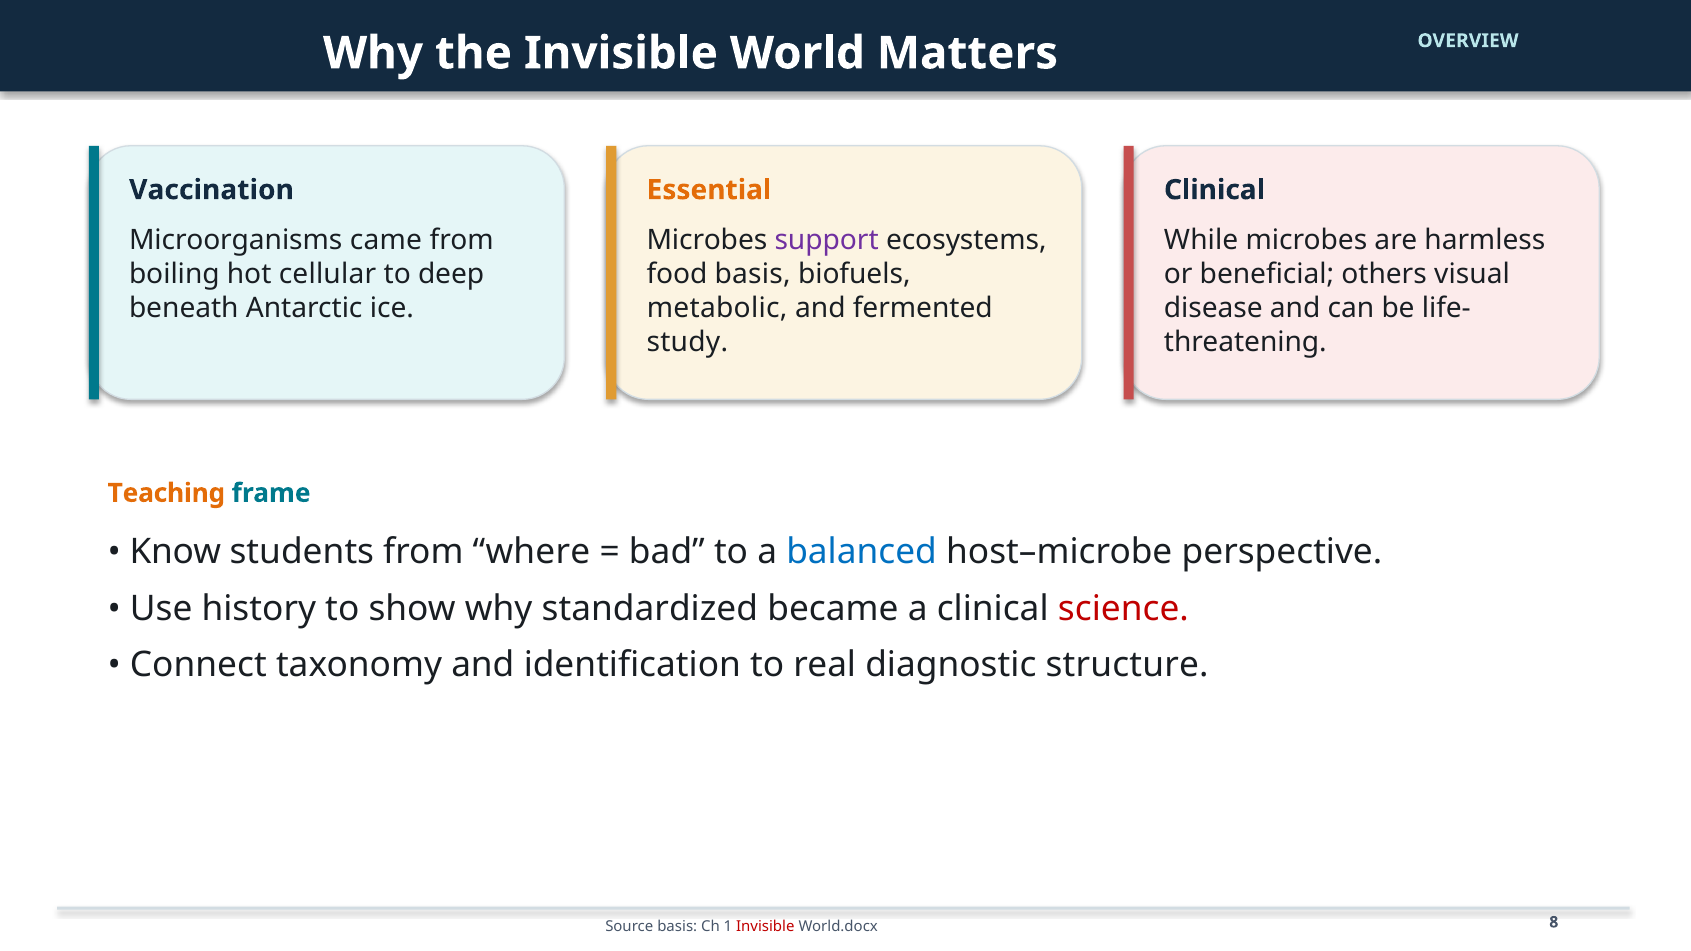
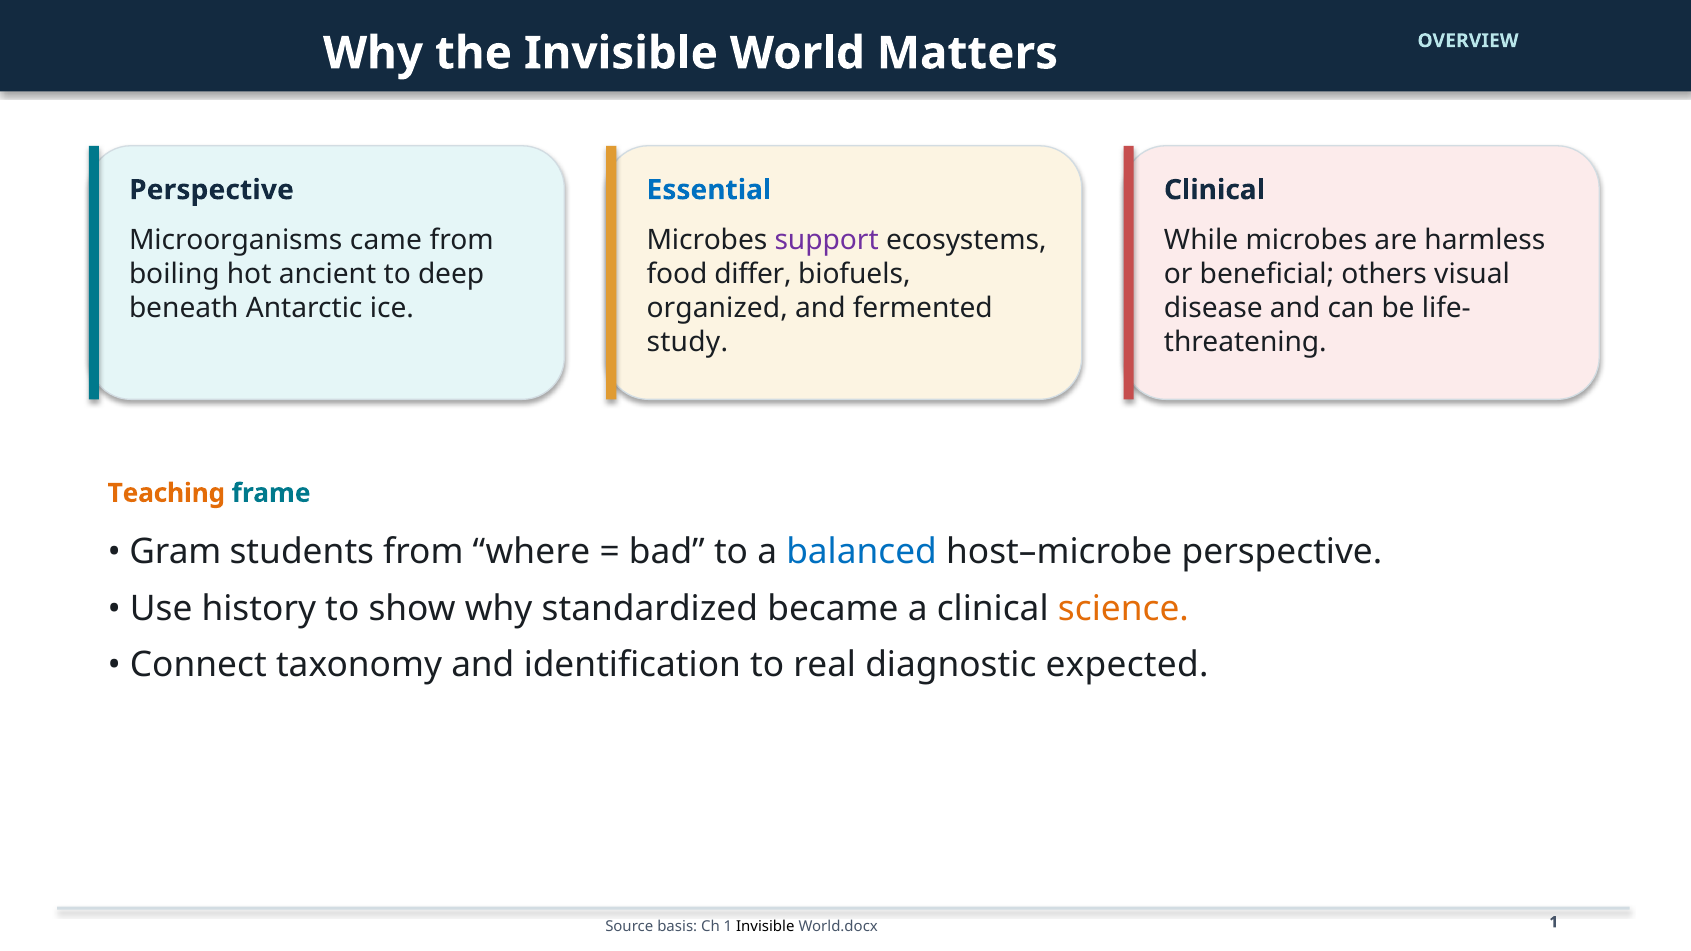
Vaccination at (212, 190): Vaccination -> Perspective
Essential colour: orange -> blue
cellular: cellular -> ancient
food basis: basis -> differ
metabolic: metabolic -> organized
Know: Know -> Gram
science colour: red -> orange
structure: structure -> expected
Invisible at (765, 927) colour: red -> black
World.docx 8: 8 -> 1
